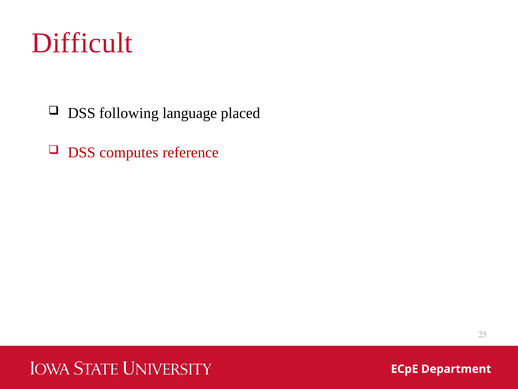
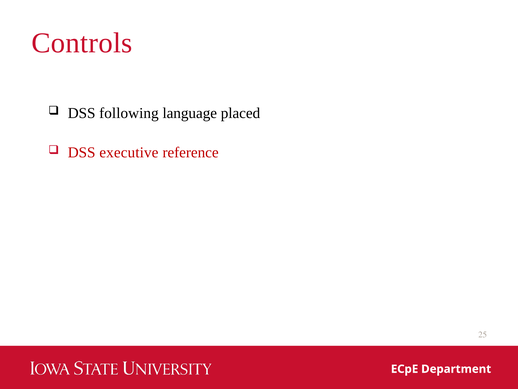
Difficult: Difficult -> Controls
computes: computes -> executive
